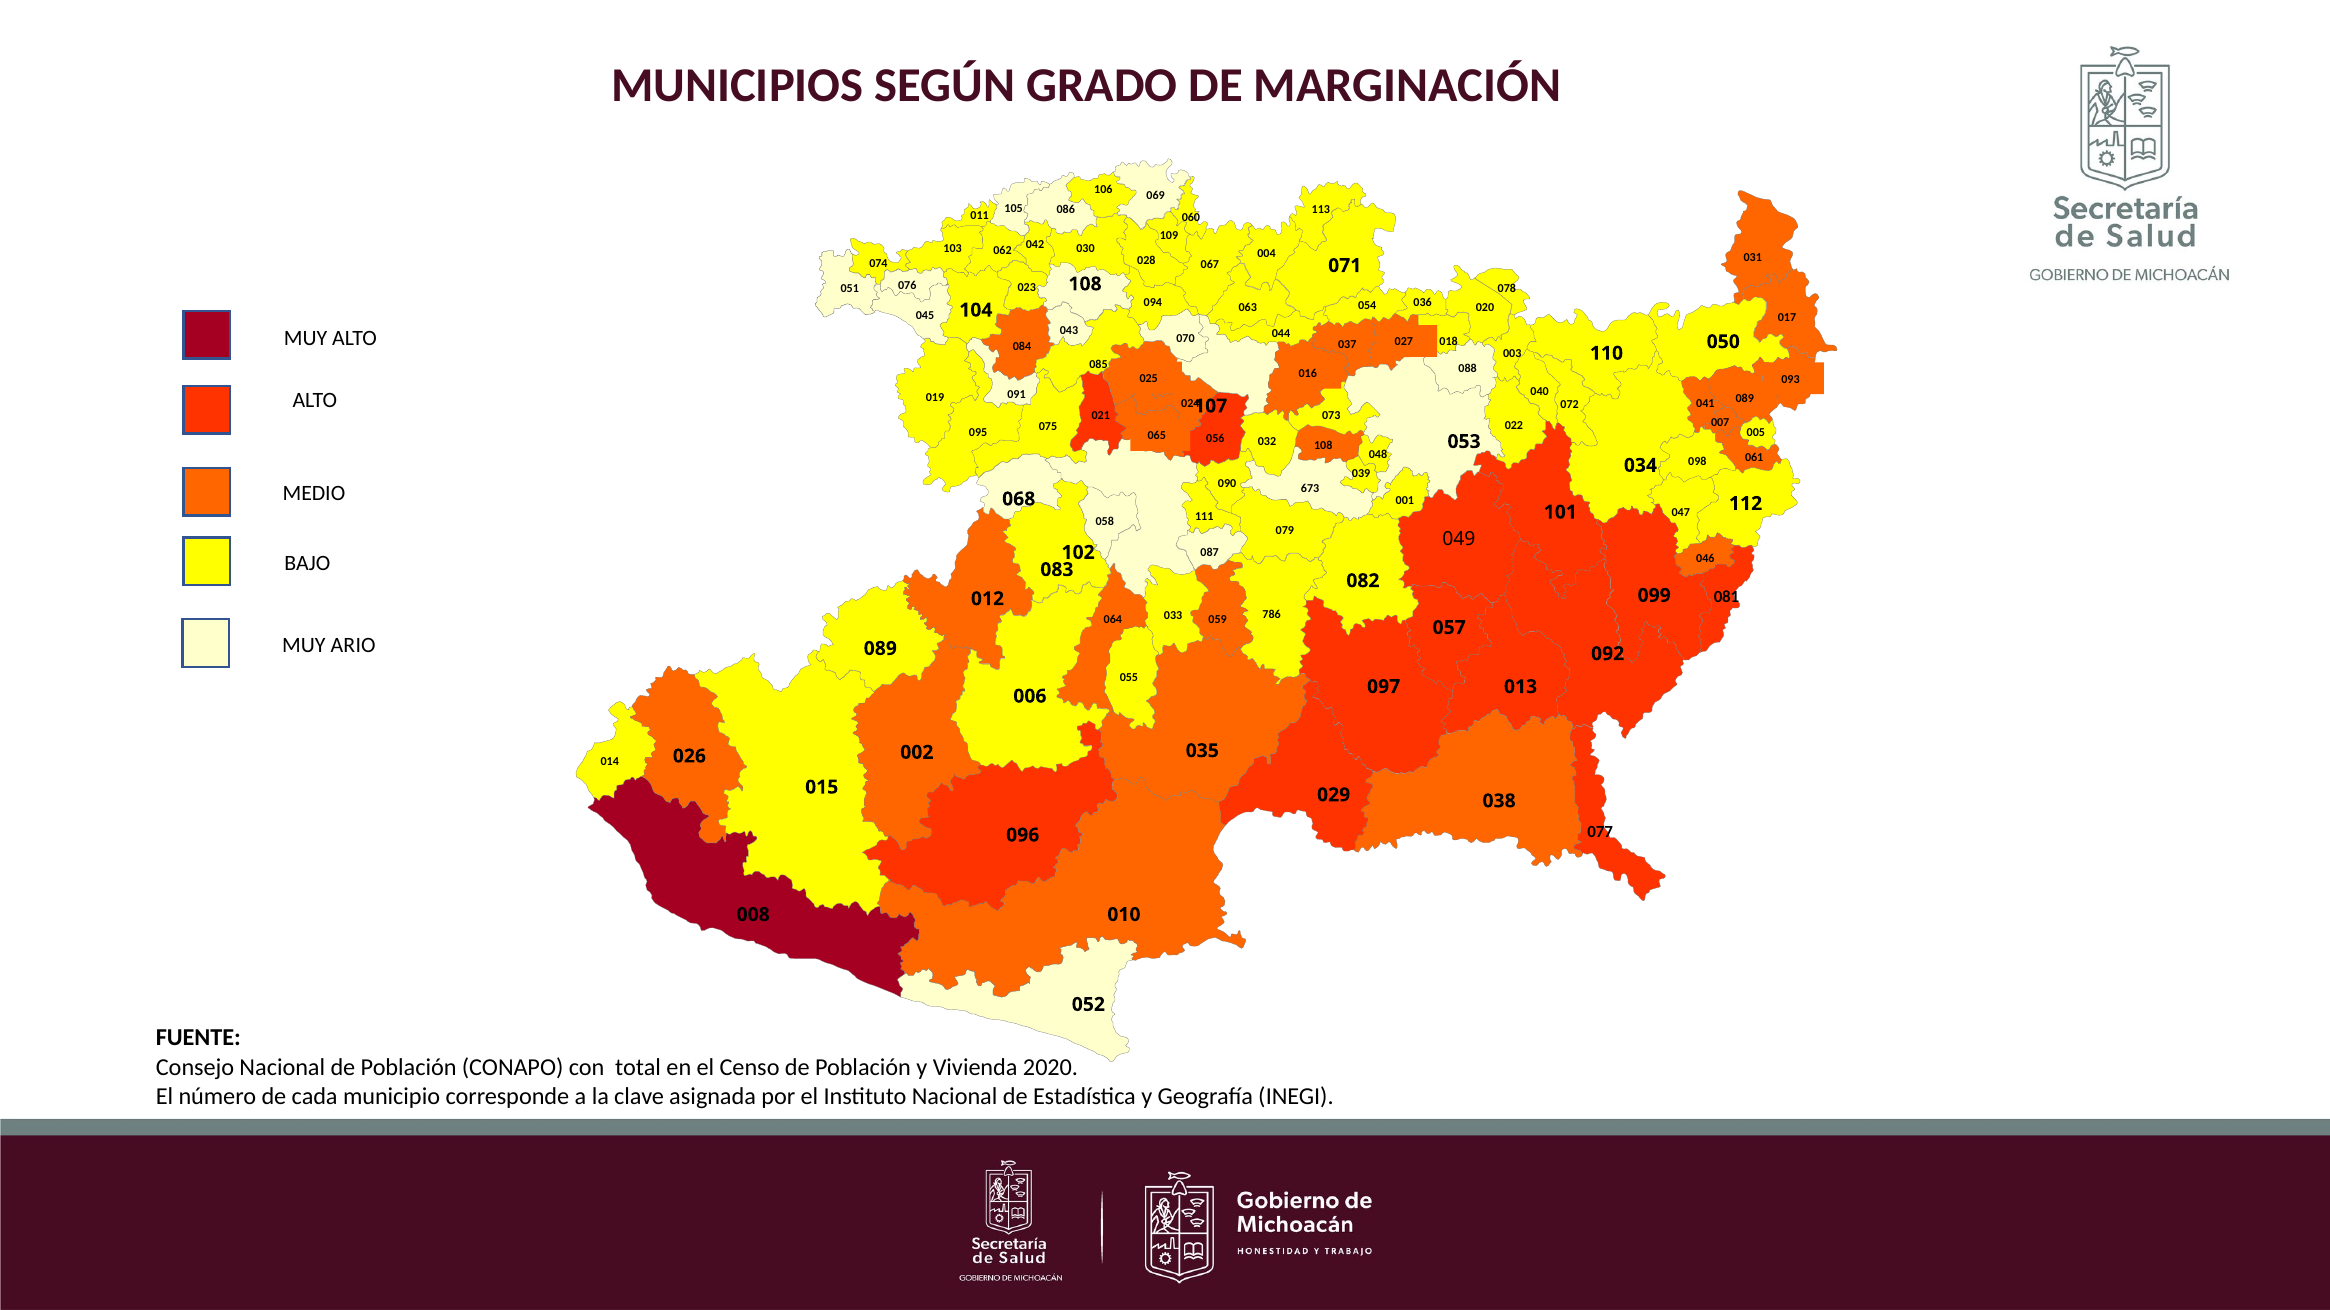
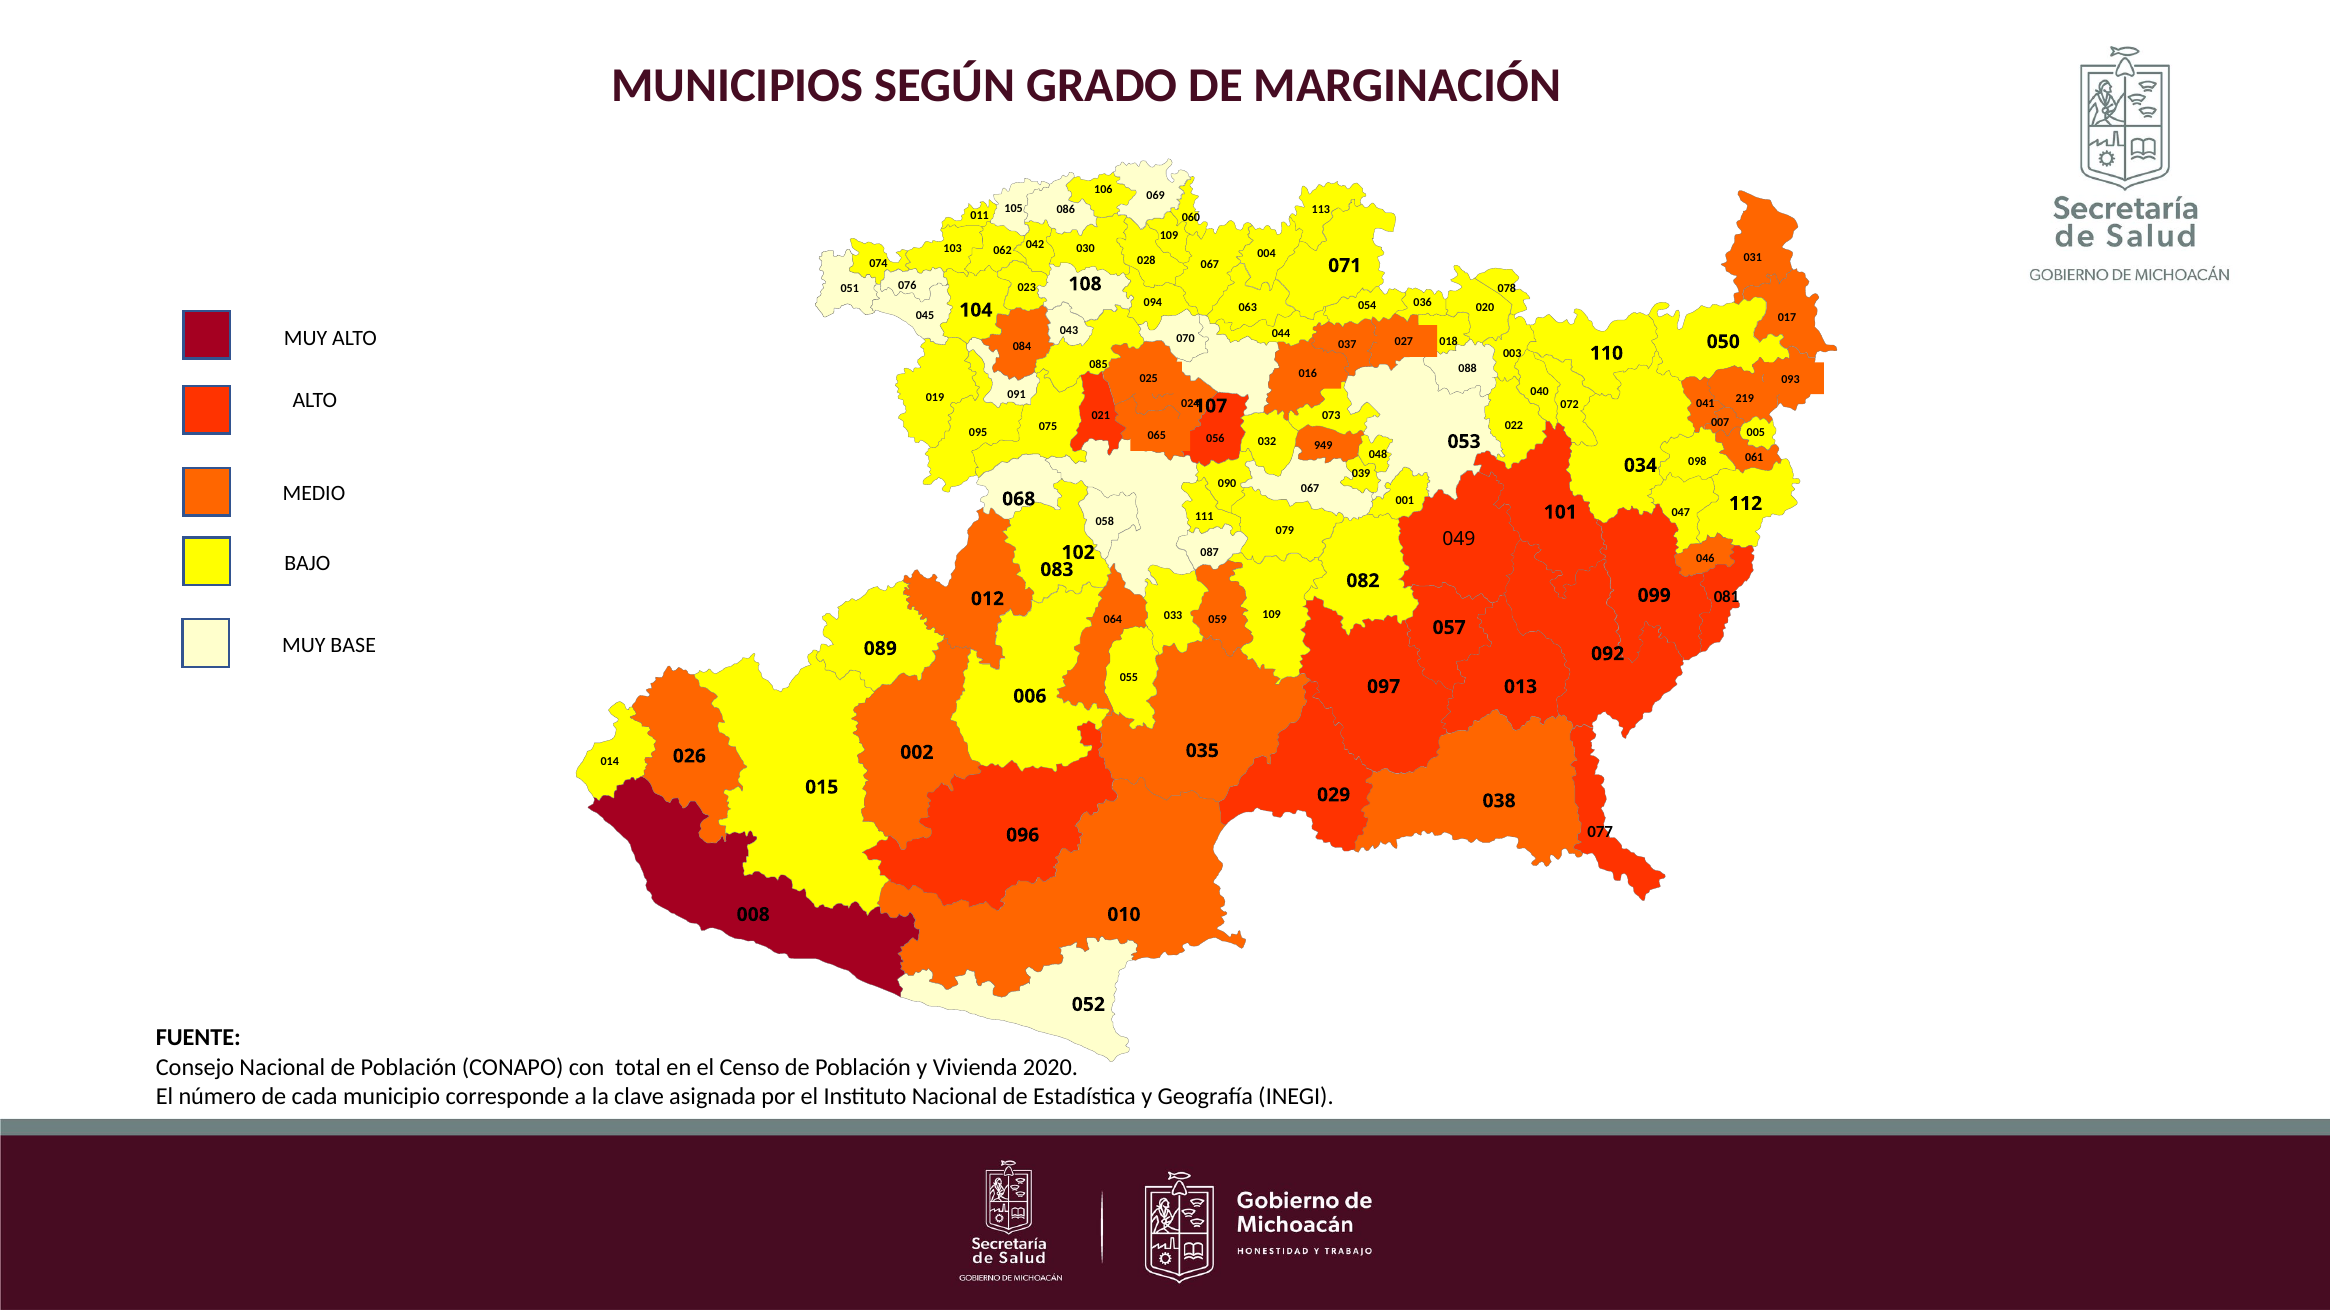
041 089: 089 -> 219
032 108: 108 -> 949
090 673: 673 -> 067
059 786: 786 -> 109
ARIO: ARIO -> BASE
